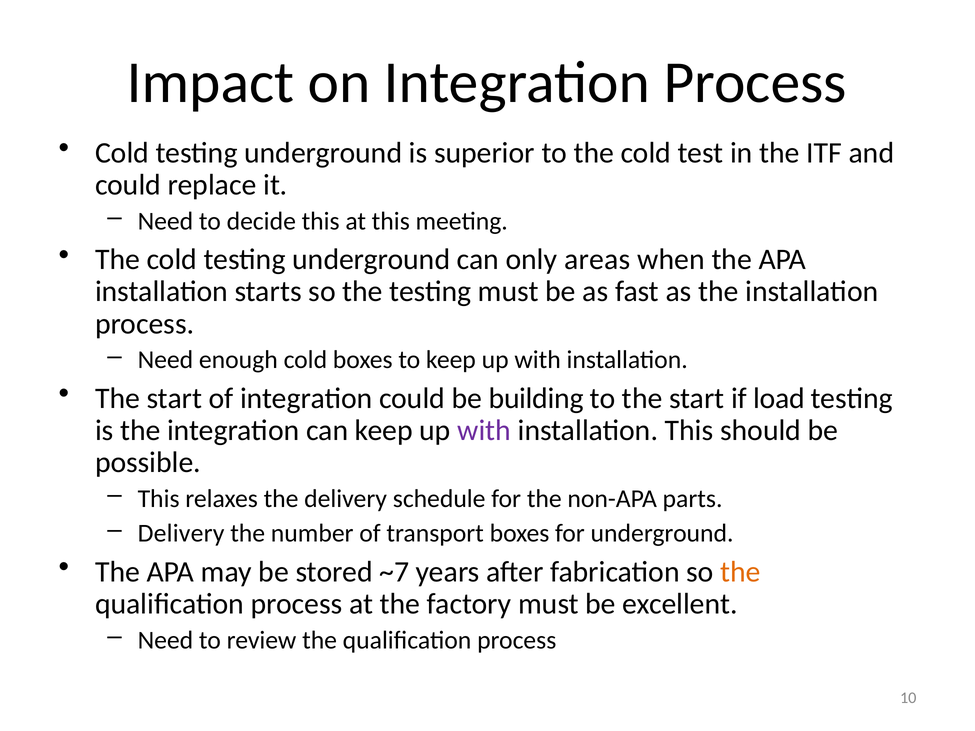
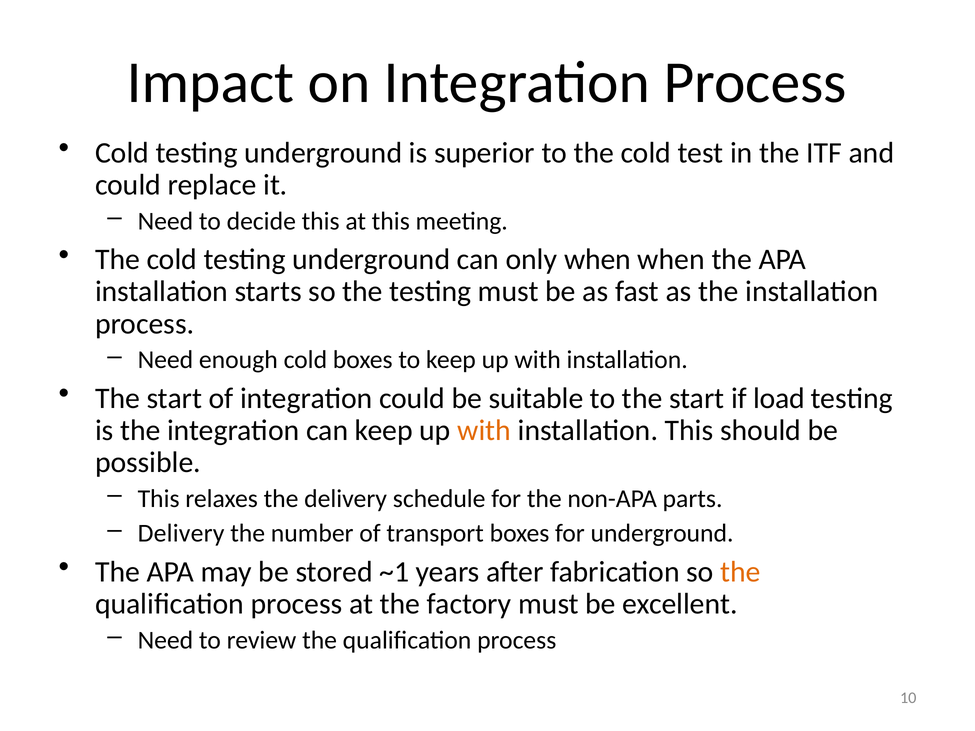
only areas: areas -> when
building: building -> suitable
with at (484, 431) colour: purple -> orange
~7: ~7 -> ~1
